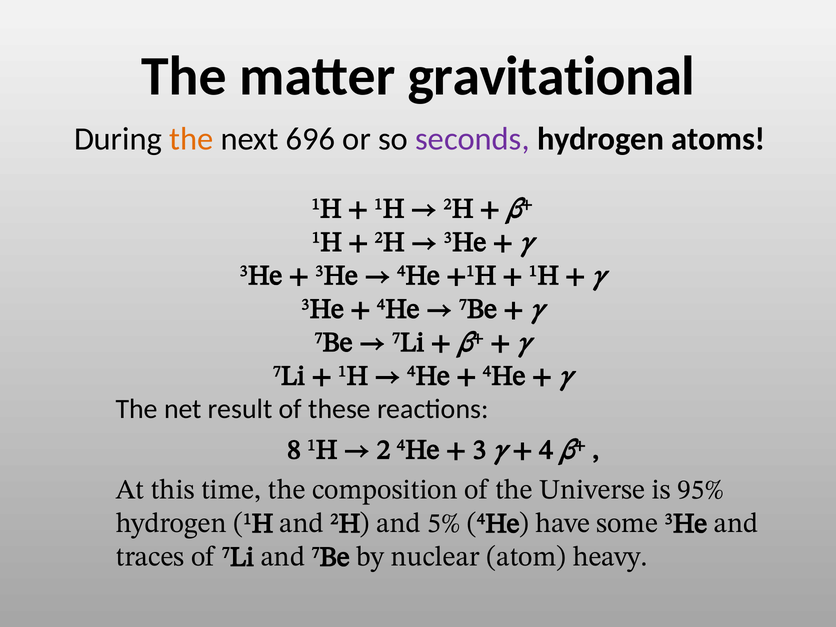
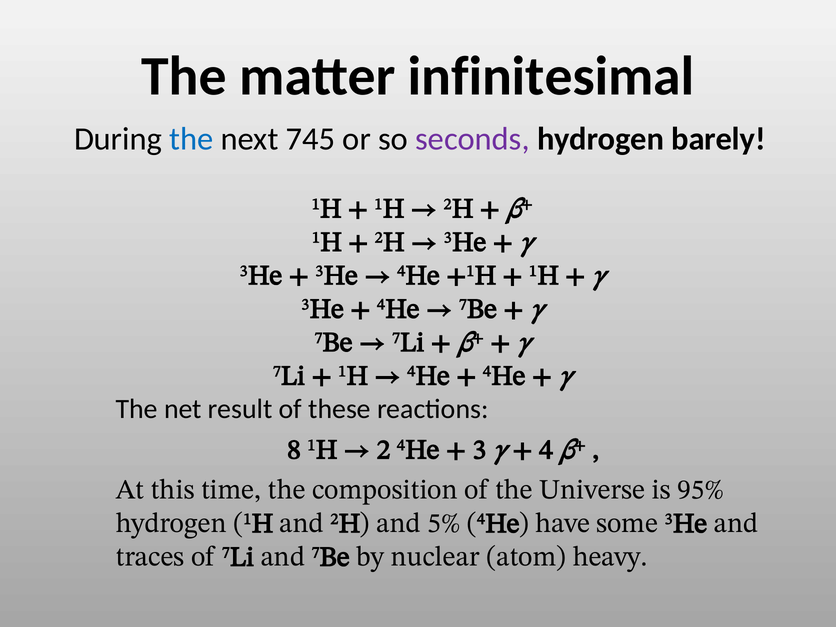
gravitational: gravitational -> infinitesimal
the at (191, 139) colour: orange -> blue
696: 696 -> 745
atoms: atoms -> barely
